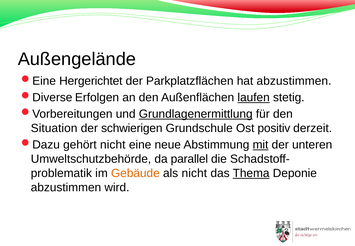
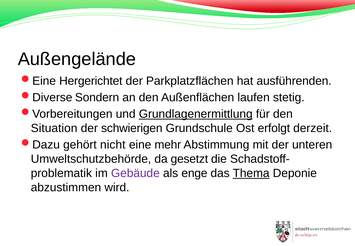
hat abzustimmen: abzustimmen -> ausführenden
Erfolgen: Erfolgen -> Sondern
laufen underline: present -> none
positiv: positiv -> erfolgt
neue: neue -> mehr
mit underline: present -> none
parallel: parallel -> gesetzt
Gebäude colour: orange -> purple
als nicht: nicht -> enge
